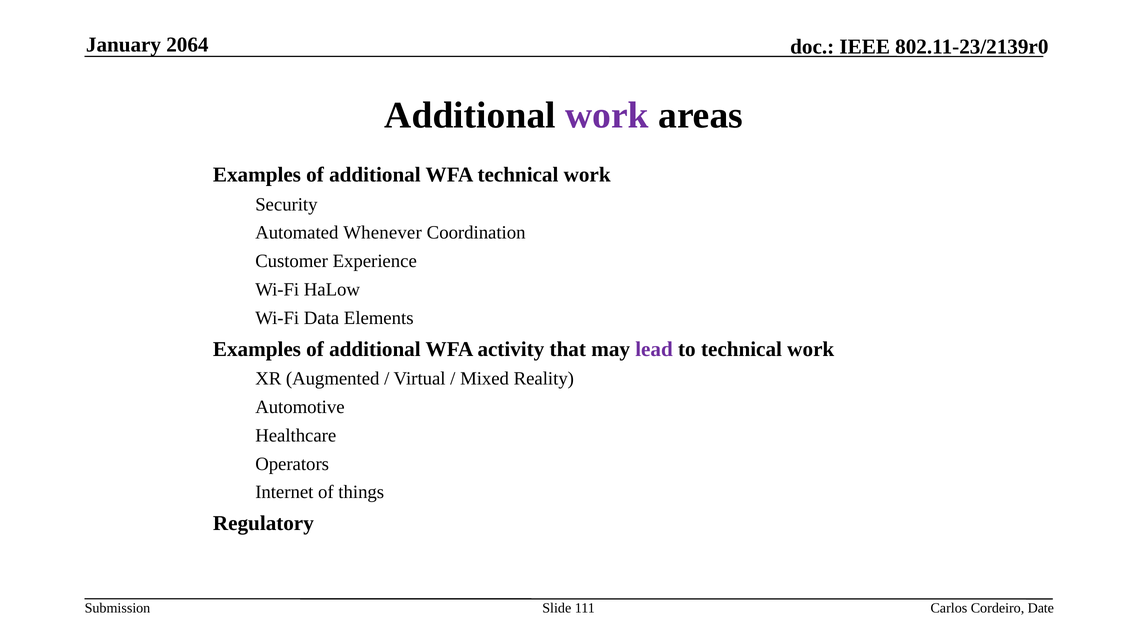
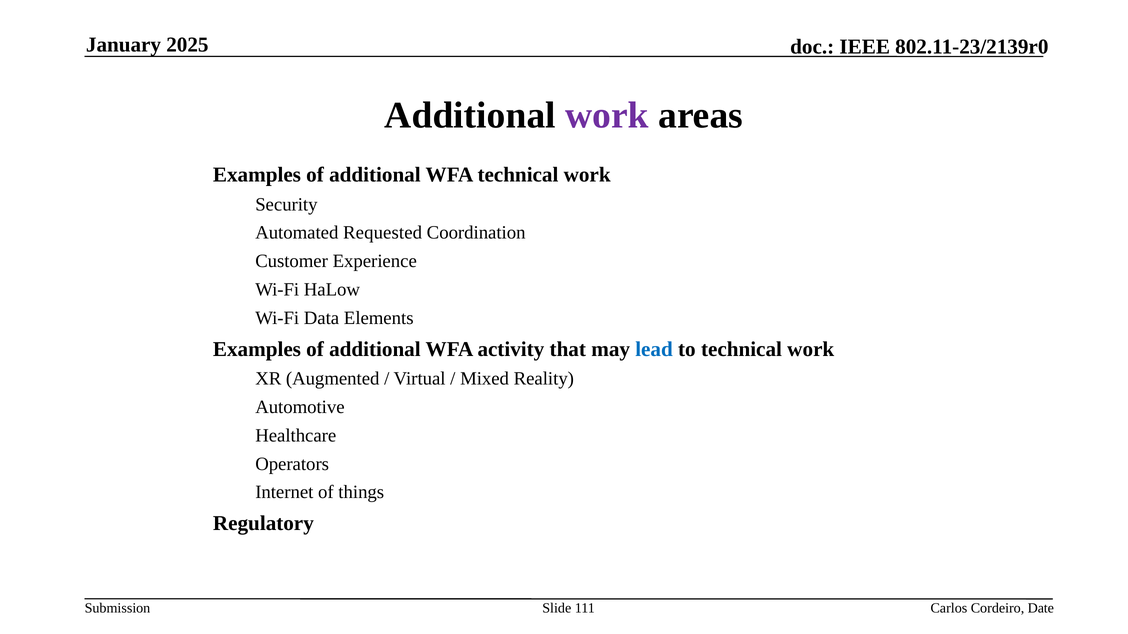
2064: 2064 -> 2025
Whenever: Whenever -> Requested
lead colour: purple -> blue
